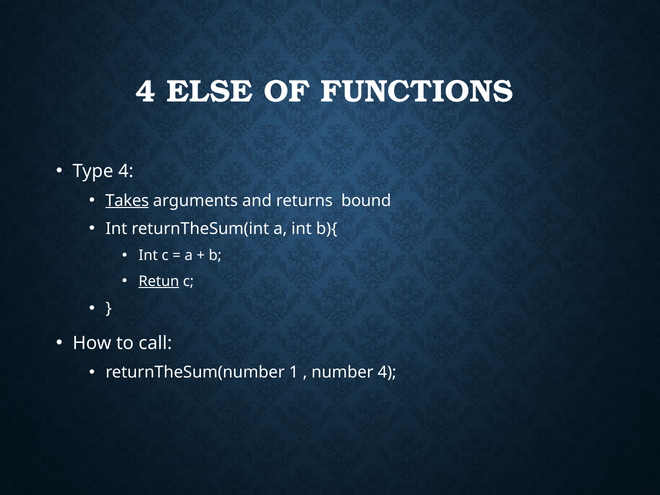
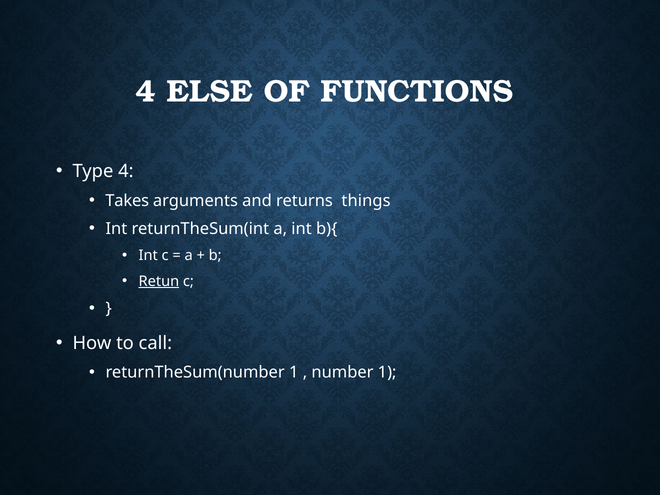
Takes underline: present -> none
bound: bound -> things
number 4: 4 -> 1
